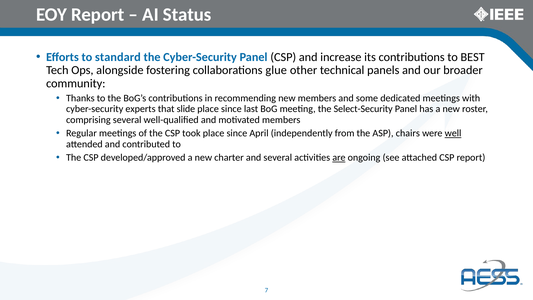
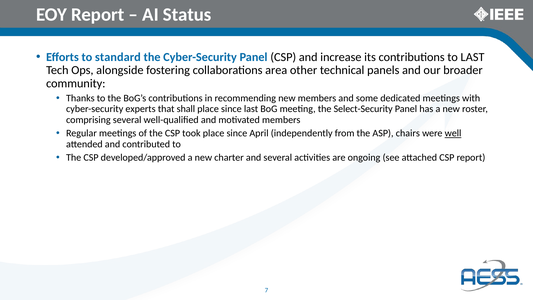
to BEST: BEST -> LAST
glue: glue -> area
slide: slide -> shall
are underline: present -> none
